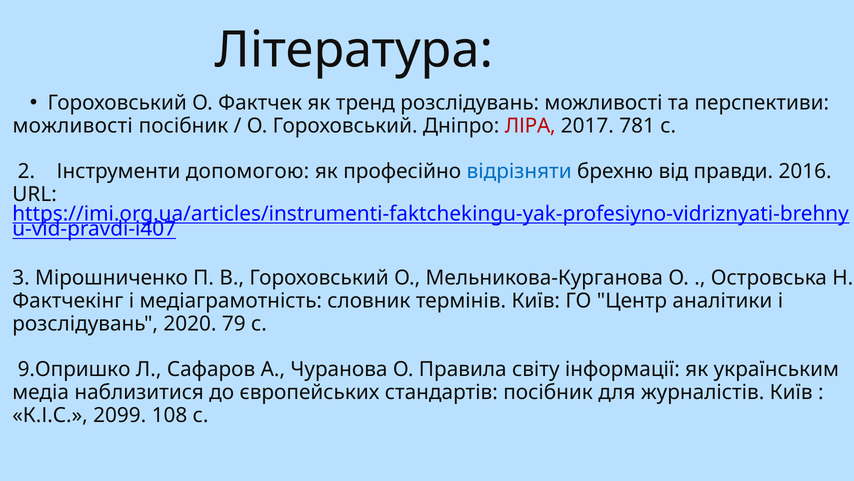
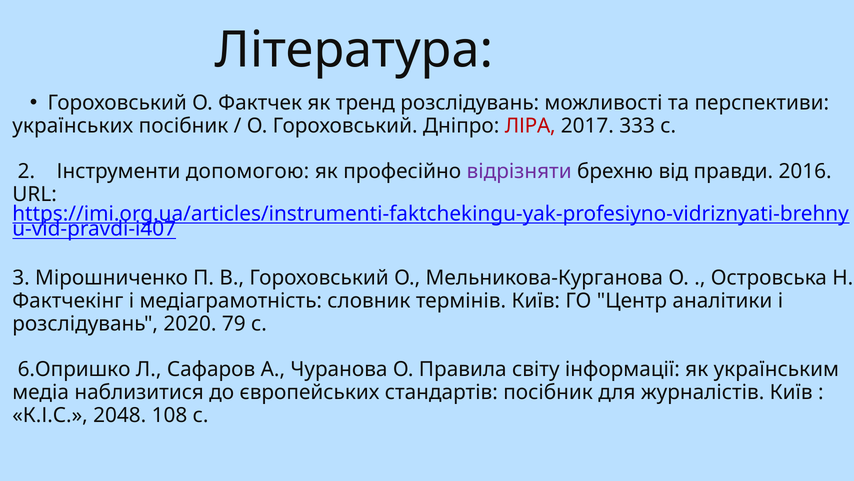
можливості at (73, 126): можливості -> українських
781: 781 -> 333
відрізняти colour: blue -> purple
9.Опришко: 9.Опришко -> 6.Опришко
2099: 2099 -> 2048
